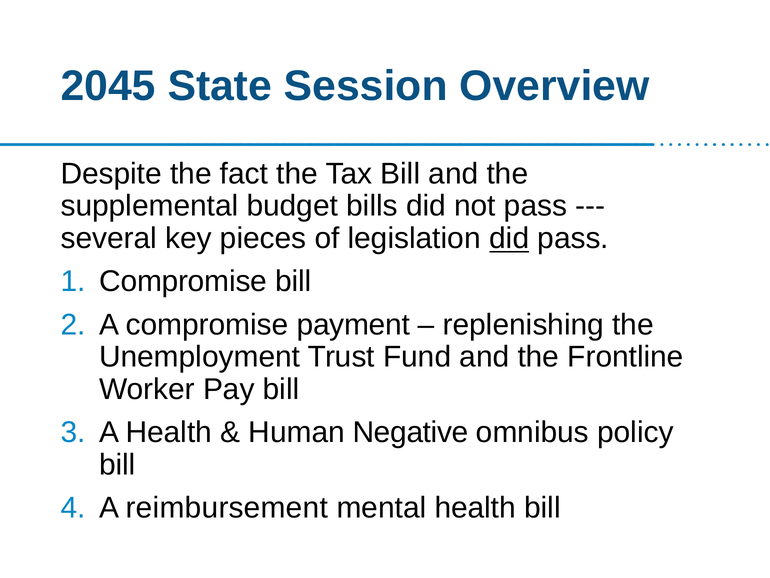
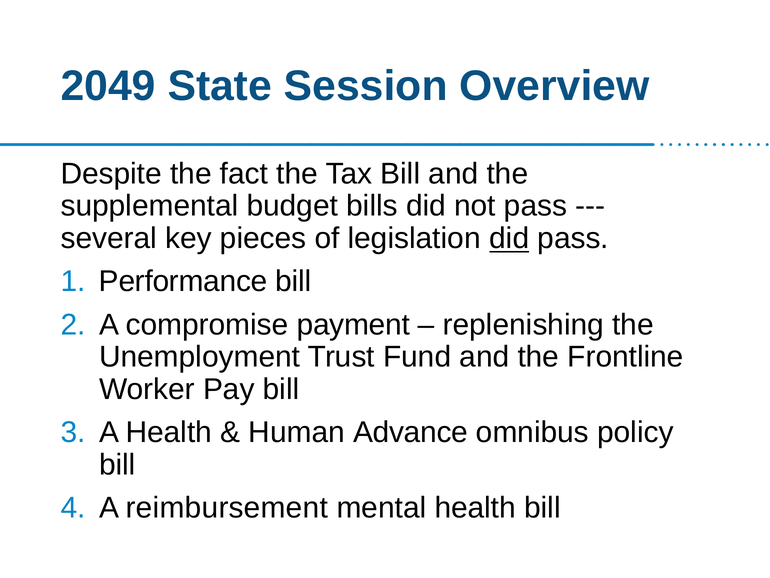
2045: 2045 -> 2049
Compromise at (183, 281): Compromise -> Performance
Negative: Negative -> Advance
